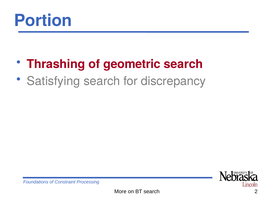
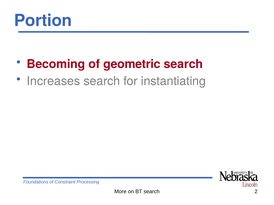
Thrashing: Thrashing -> Becoming
Satisfying: Satisfying -> Increases
discrepancy: discrepancy -> instantiating
